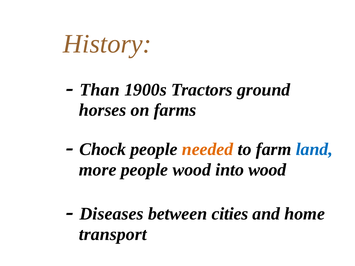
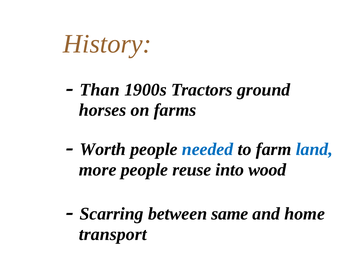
Chock: Chock -> Worth
needed colour: orange -> blue
people wood: wood -> reuse
Diseases: Diseases -> Scarring
cities: cities -> same
